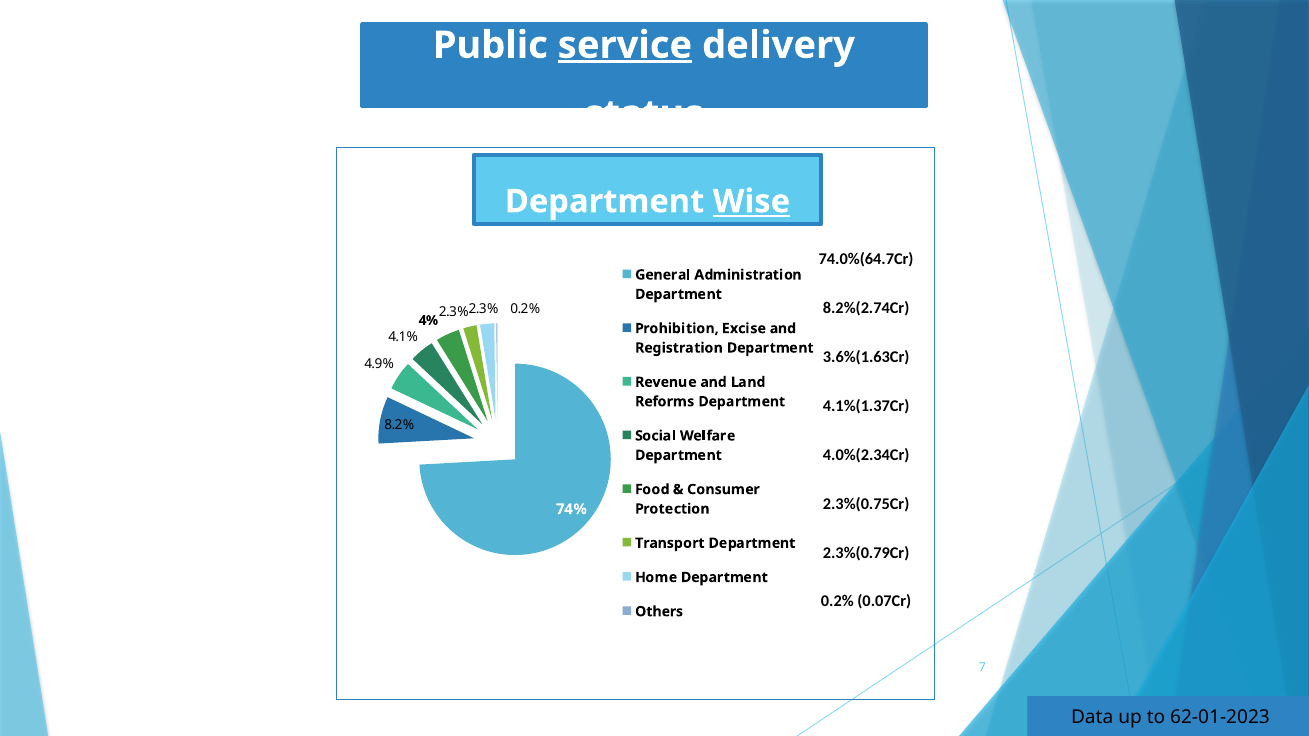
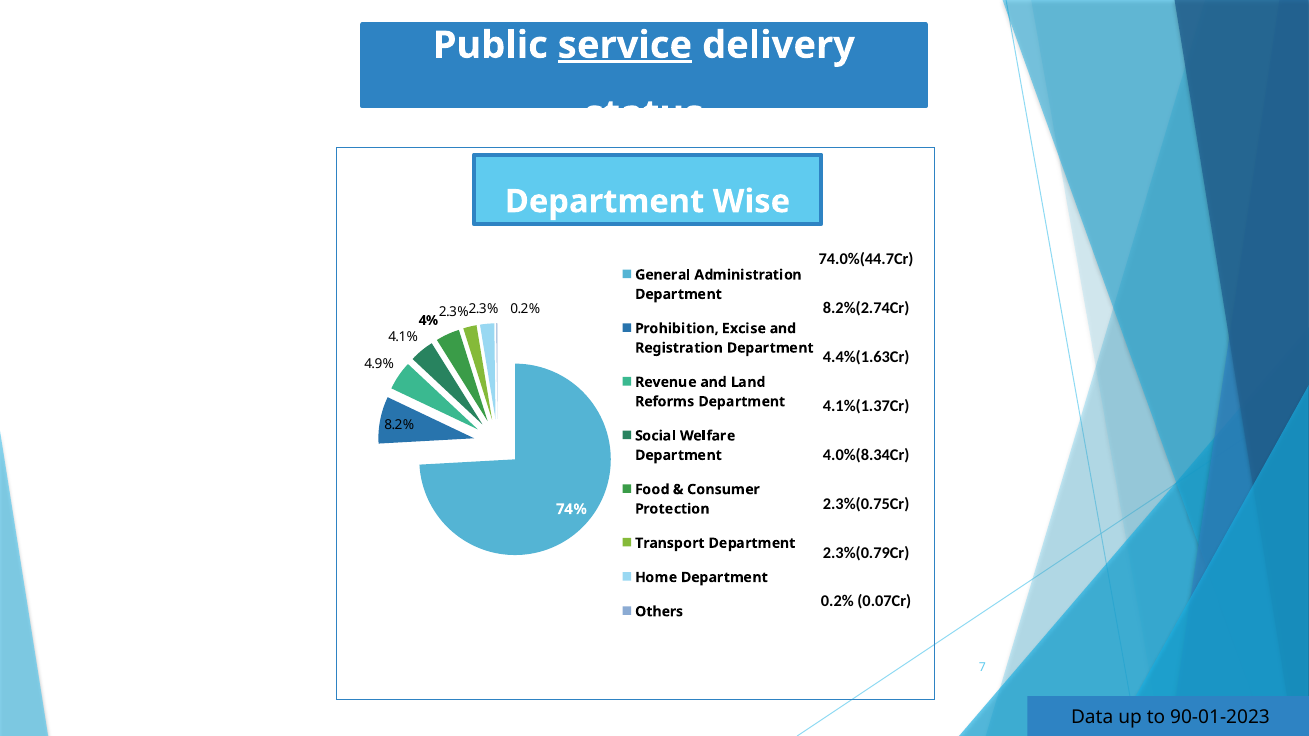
Wise underline: present -> none
74.0%(64.7Cr: 74.0%(64.7Cr -> 74.0%(44.7Cr
3.6%(1.63Cr: 3.6%(1.63Cr -> 4.4%(1.63Cr
4.0%(2.34Cr: 4.0%(2.34Cr -> 4.0%(8.34Cr
62-01-2023: 62-01-2023 -> 90-01-2023
